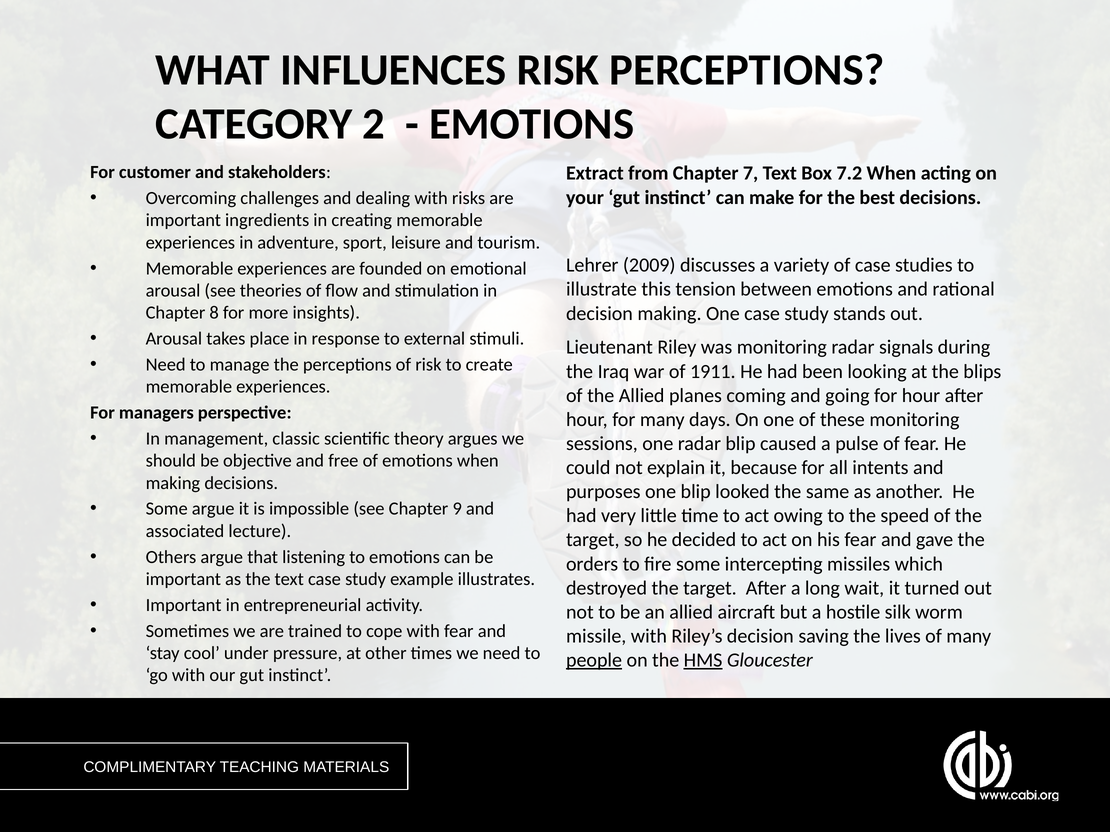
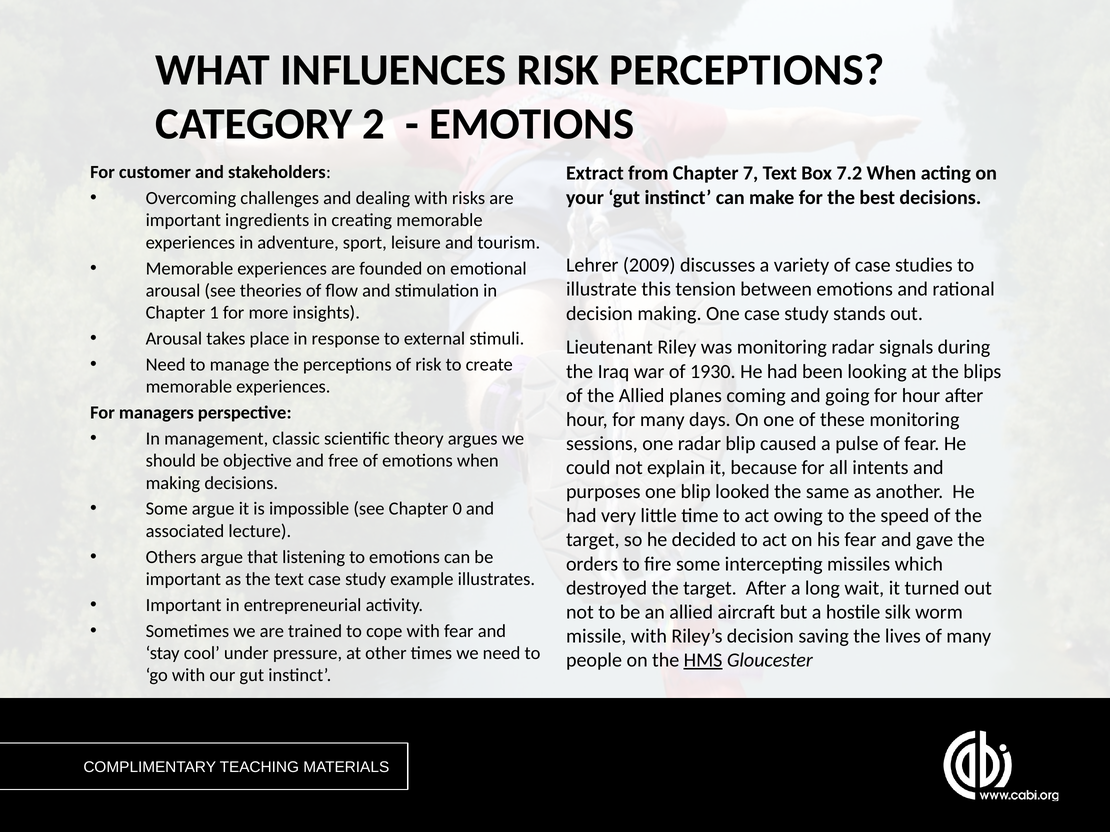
8: 8 -> 1
1911: 1911 -> 1930
9: 9 -> 0
people underline: present -> none
